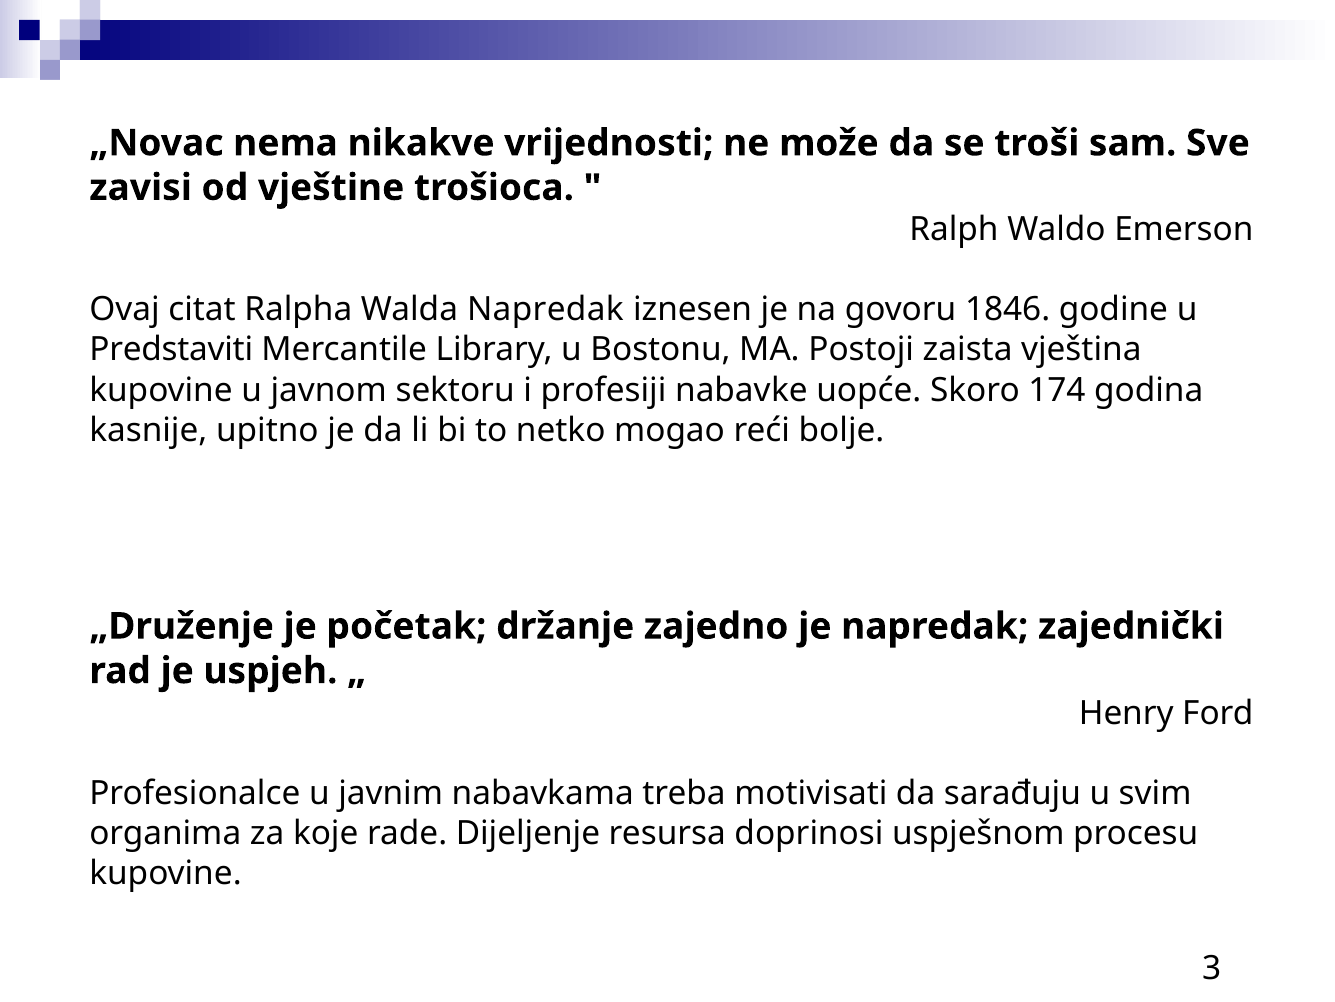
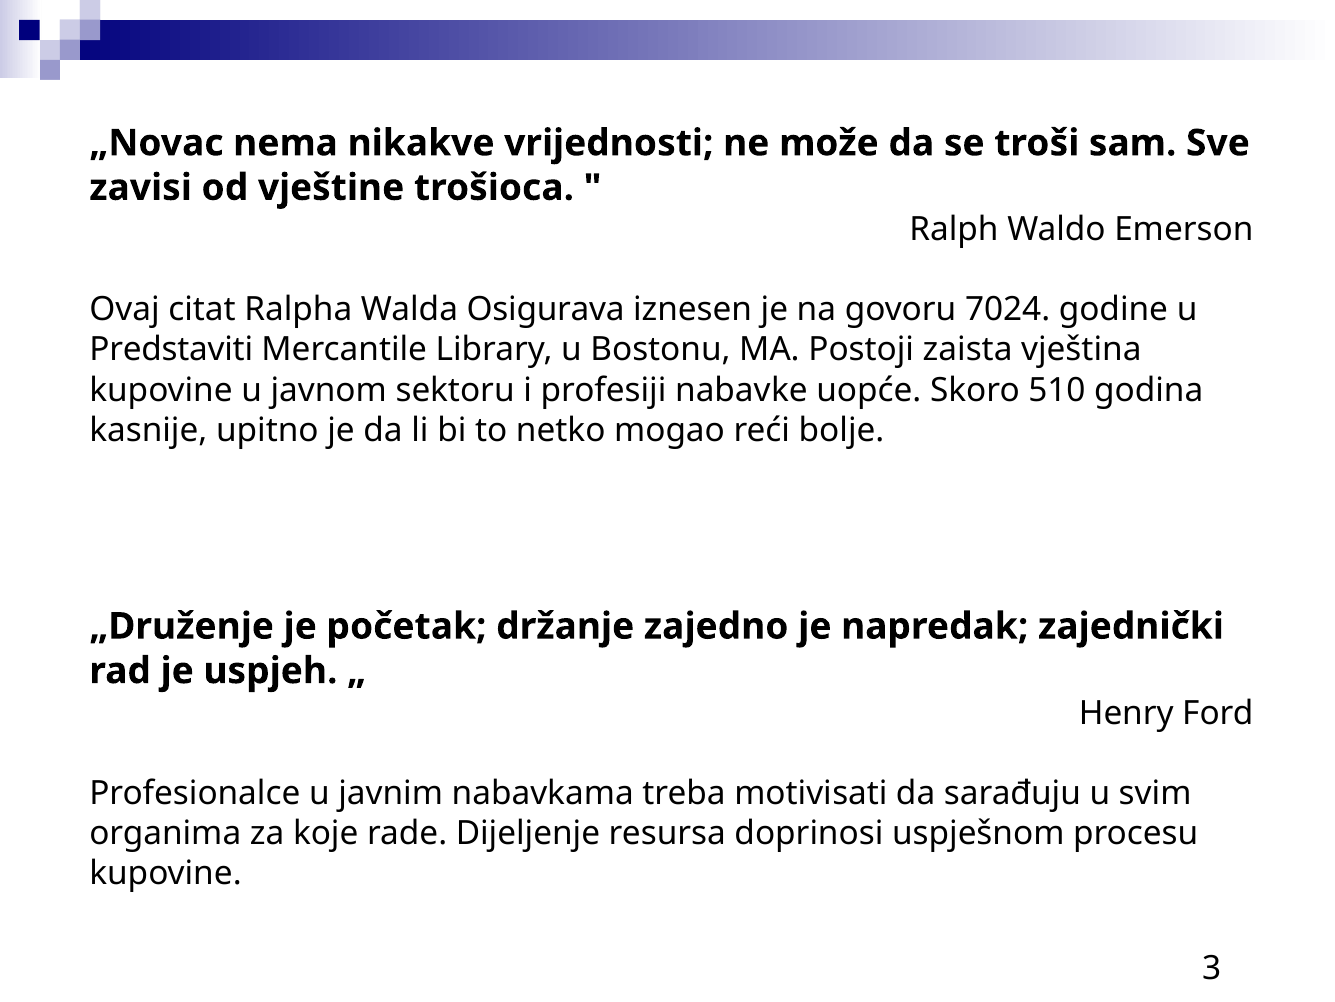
Walda Napredak: Napredak -> Osigurava
1846: 1846 -> 7024
174: 174 -> 510
